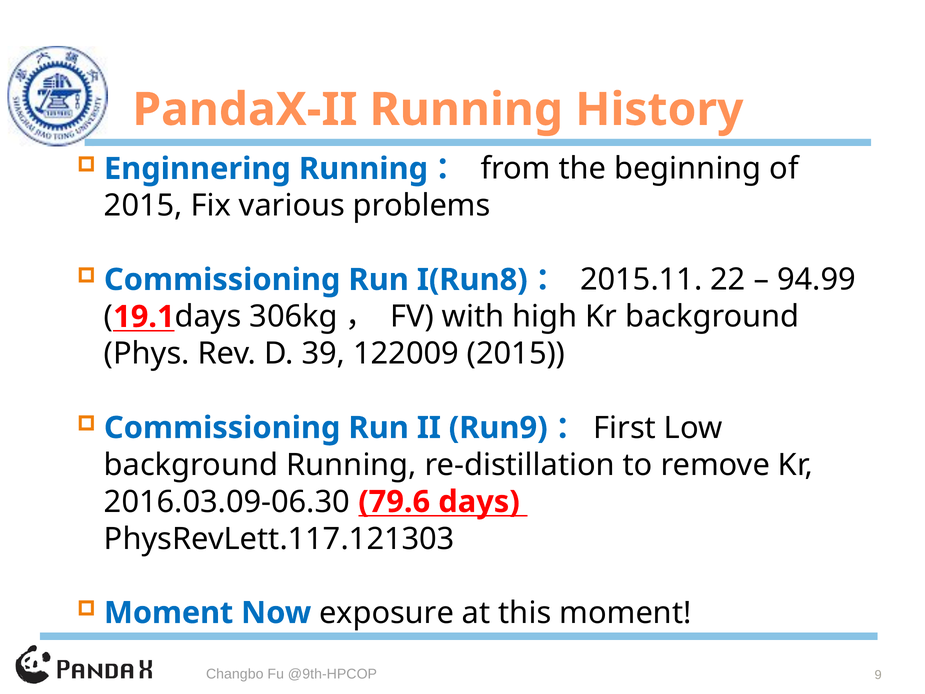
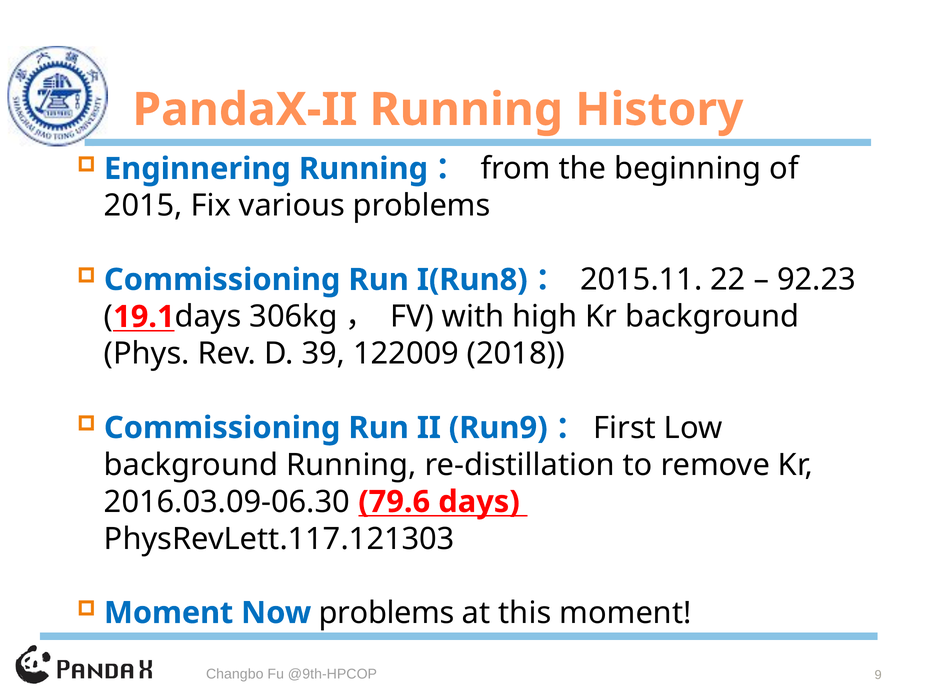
94.99: 94.99 -> 92.23
122009 2015: 2015 -> 2018
Now exposure: exposure -> problems
